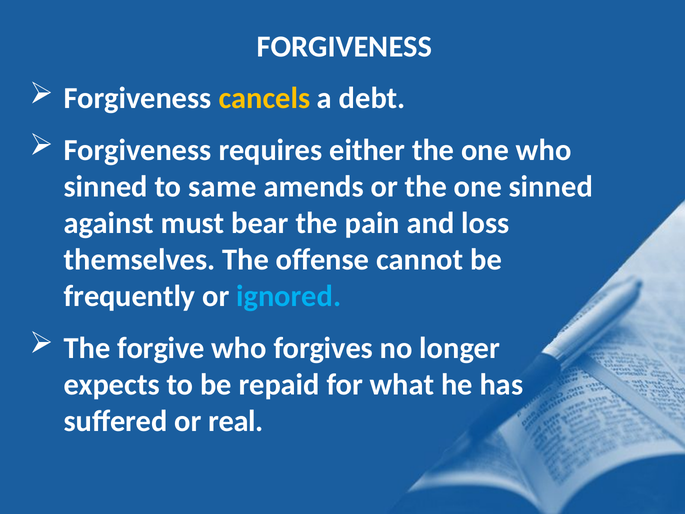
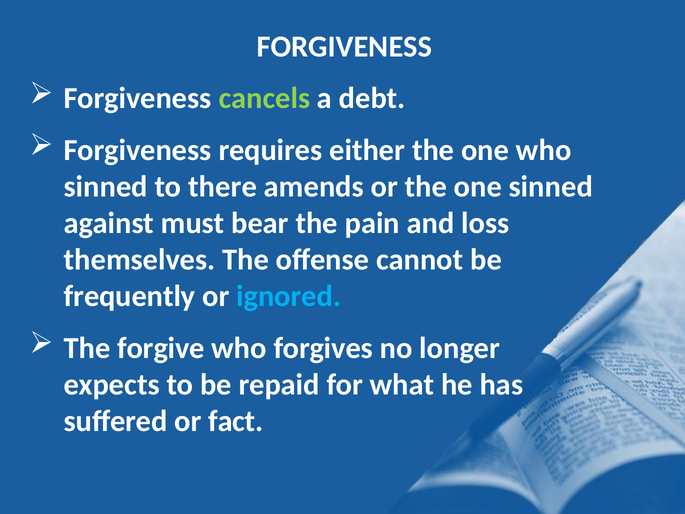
cancels colour: yellow -> light green
same: same -> there
real: real -> fact
